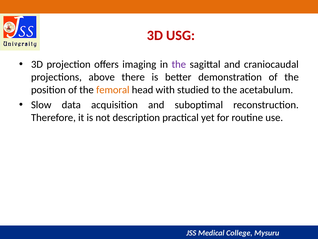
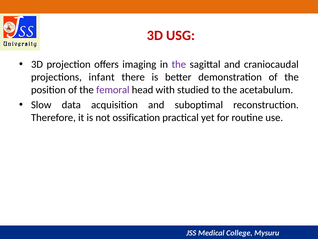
above: above -> infant
femoral colour: orange -> purple
description: description -> ossification
